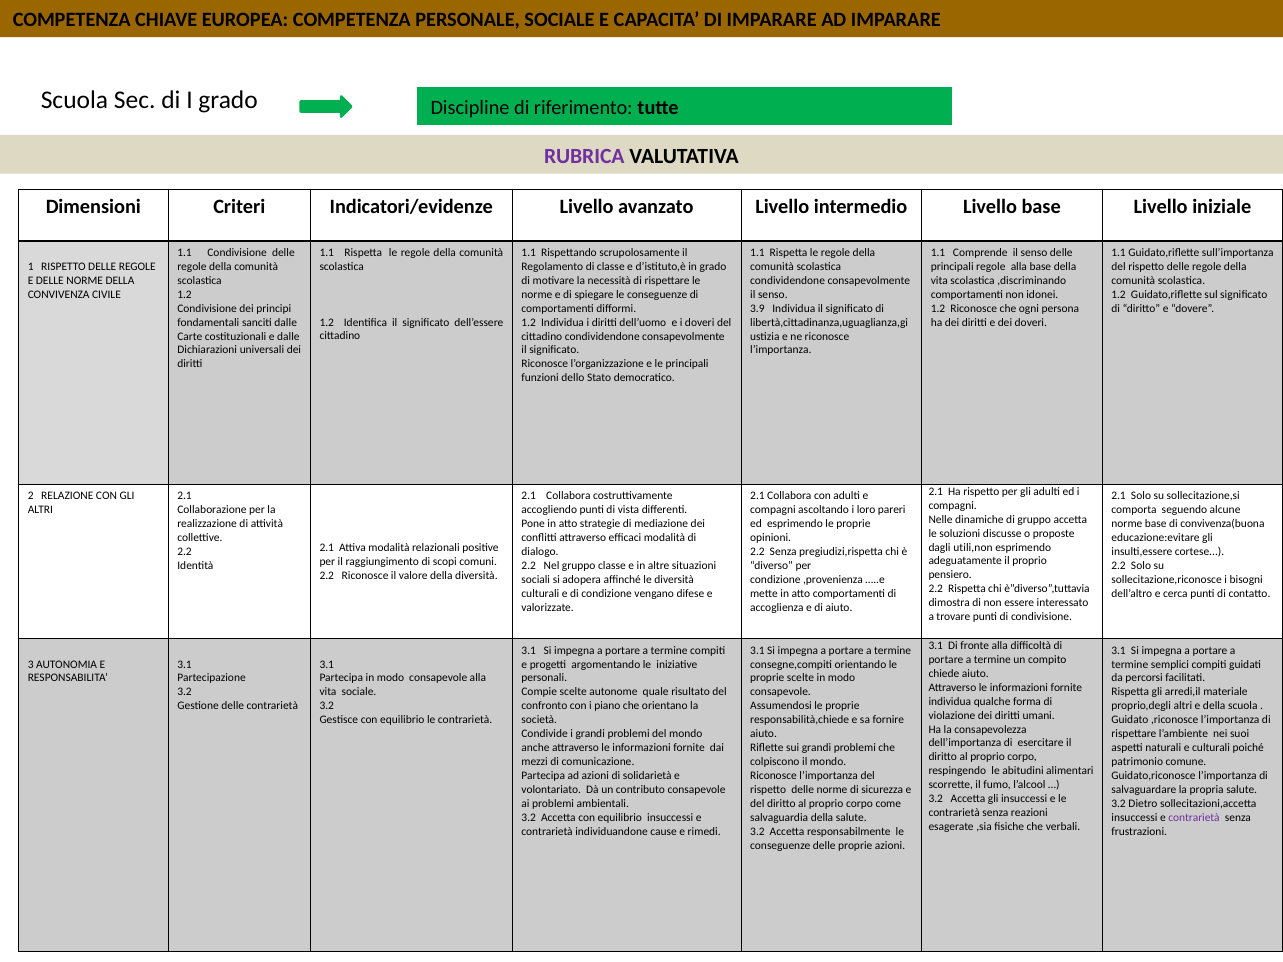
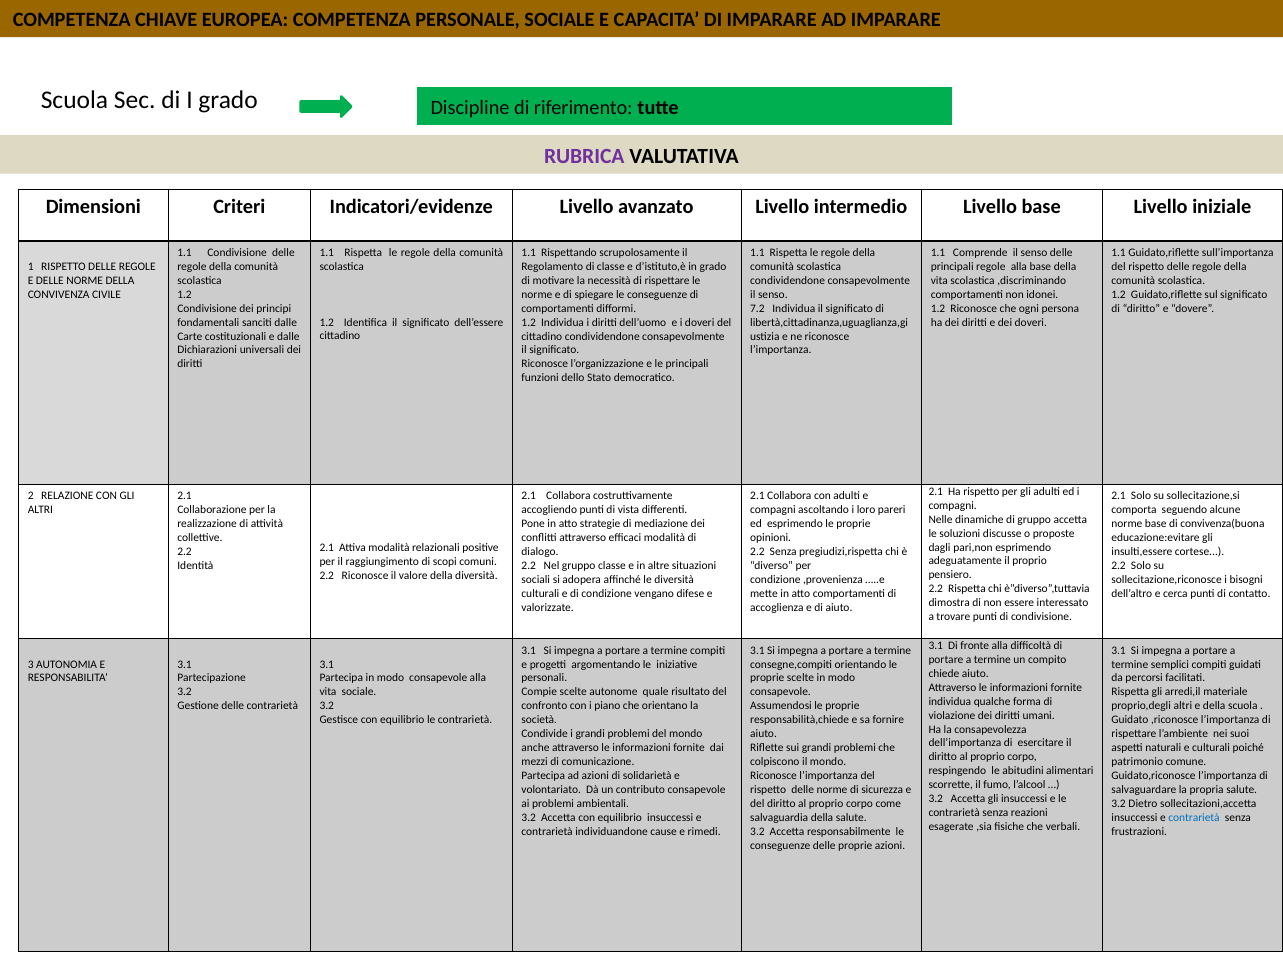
3.9: 3.9 -> 7.2
utili,non: utili,non -> pari,non
contrarietà at (1194, 818) colour: purple -> blue
